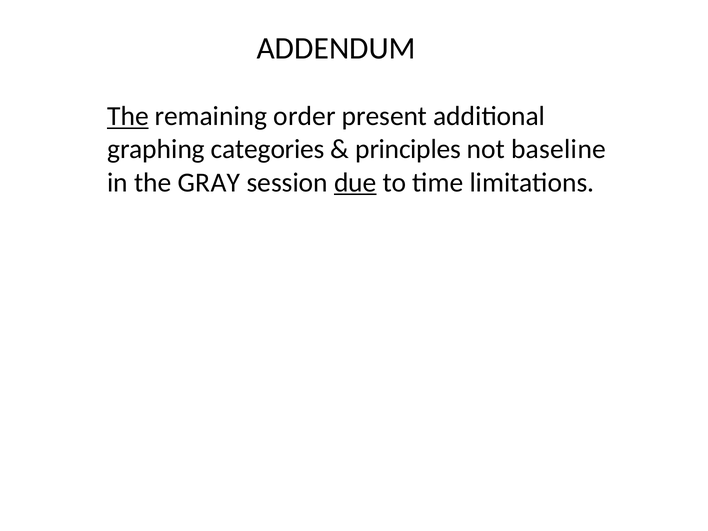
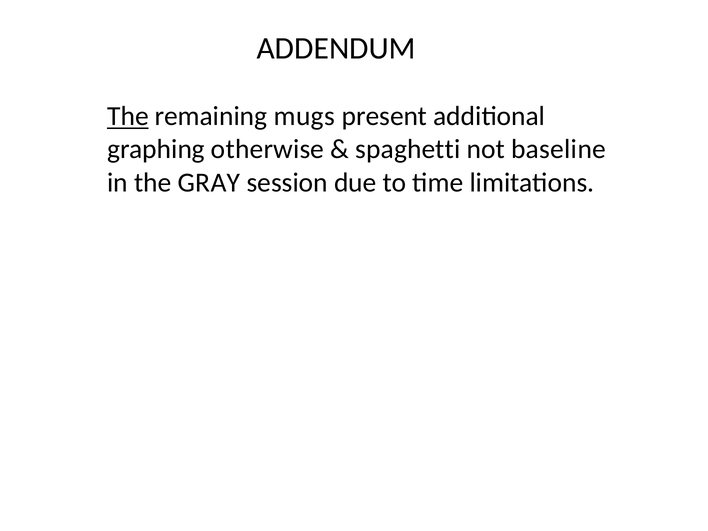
order: order -> mugs
categories: categories -> otherwise
principles: principles -> spaghetti
due underline: present -> none
